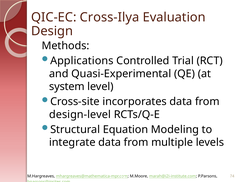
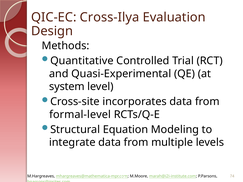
Applications: Applications -> Quantitative
design-level: design-level -> formal-level
